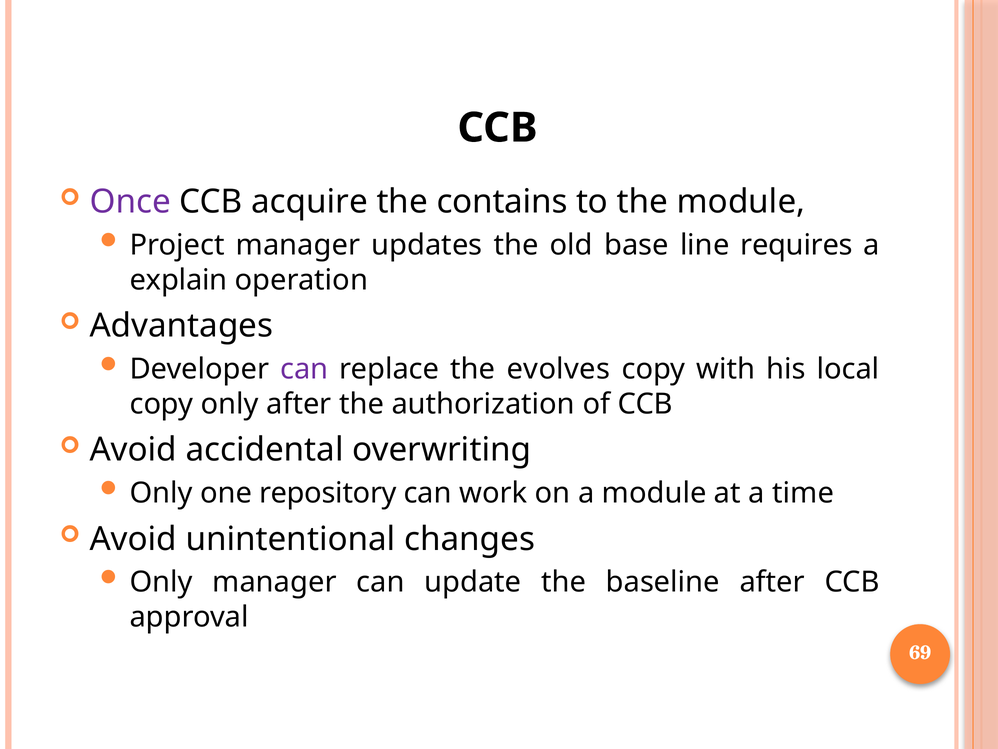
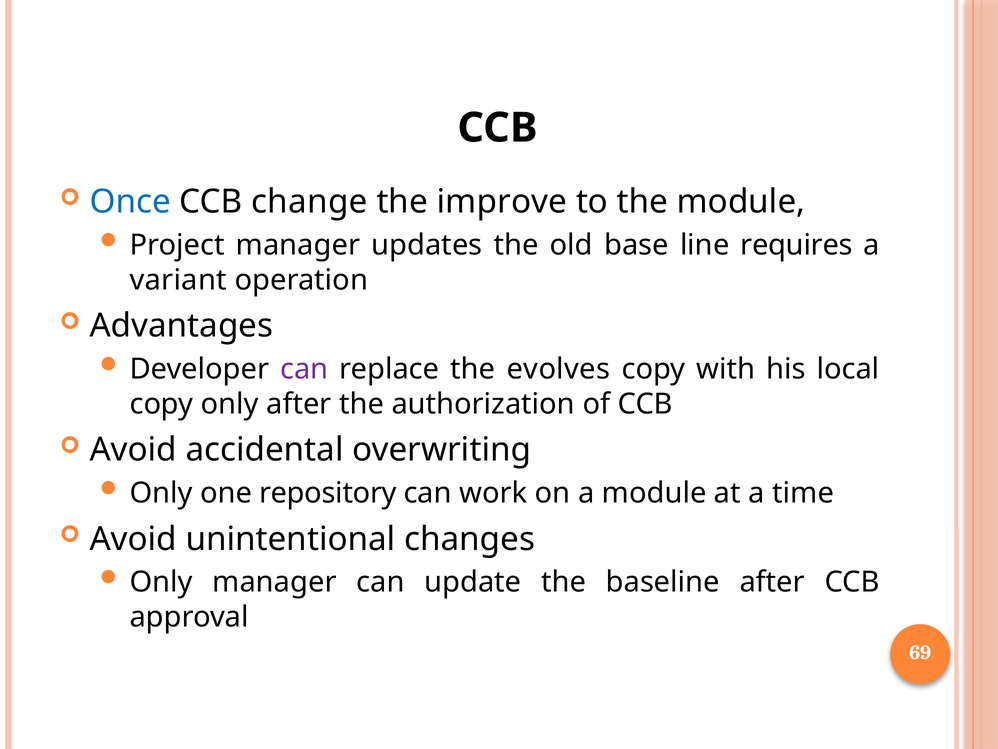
Once colour: purple -> blue
acquire: acquire -> change
contains: contains -> improve
explain: explain -> variant
